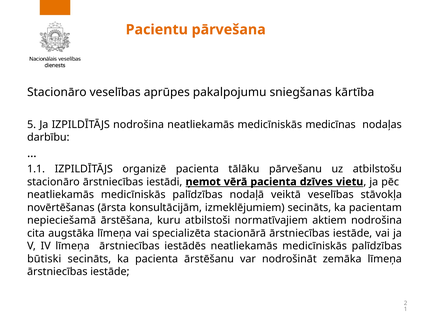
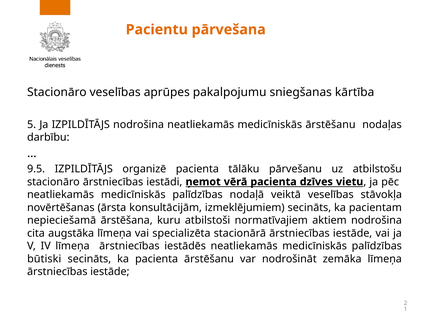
medicīniskās medicīnas: medicīnas -> ārstēšanu
1.1: 1.1 -> 9.5
